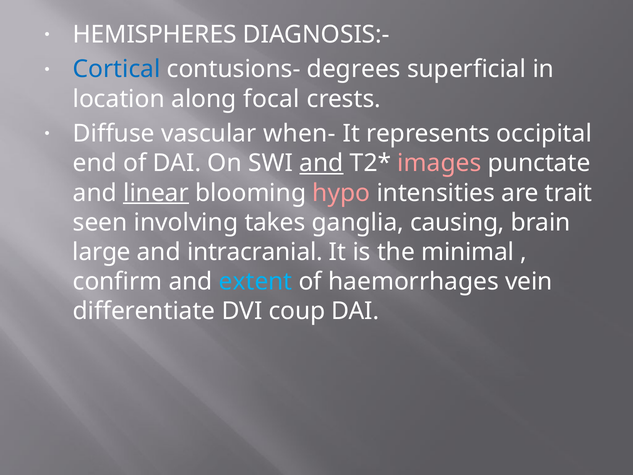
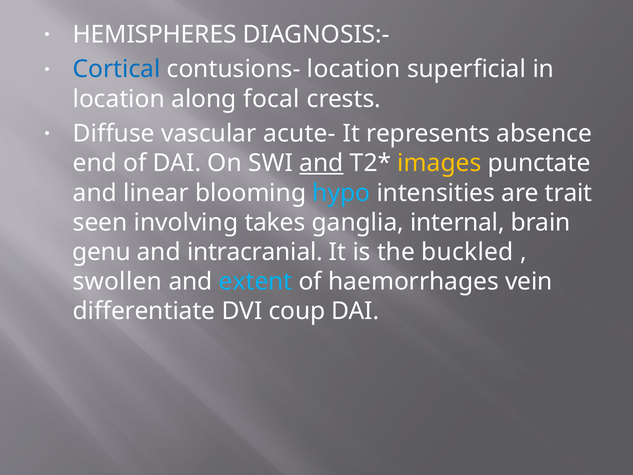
contusions- degrees: degrees -> location
when-: when- -> acute-
occipital: occipital -> absence
images colour: pink -> yellow
linear underline: present -> none
hypo colour: pink -> light blue
causing: causing -> internal
large: large -> genu
minimal: minimal -> buckled
confirm: confirm -> swollen
